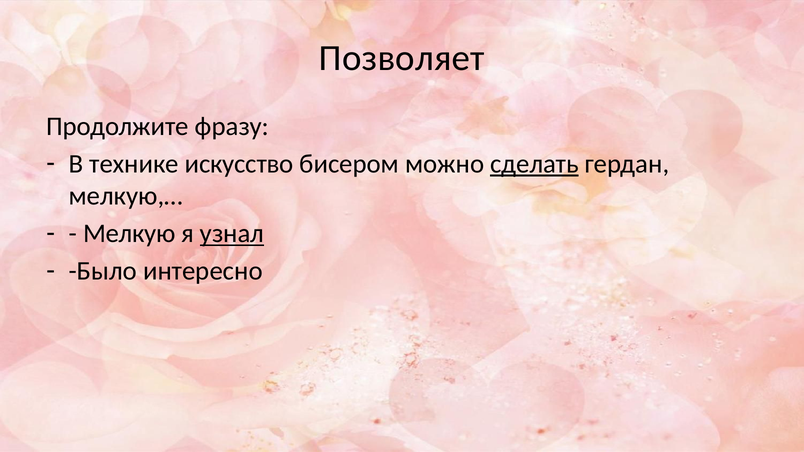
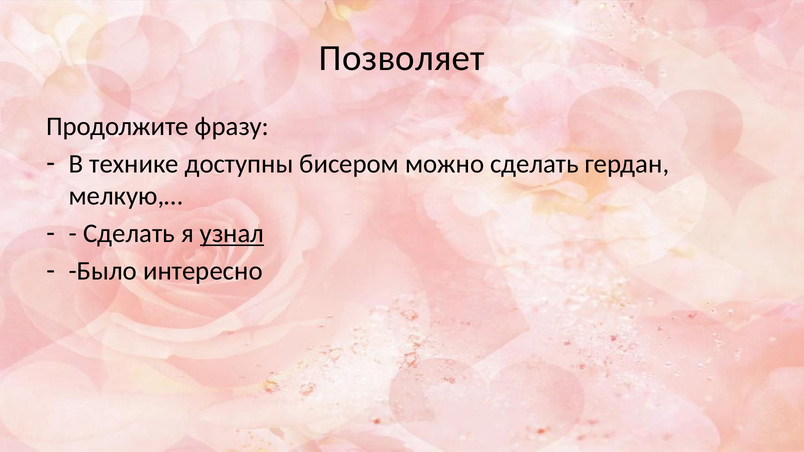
искусство: искусство -> доступны
сделать at (534, 164) underline: present -> none
Мелкую at (129, 234): Мелкую -> Сделать
